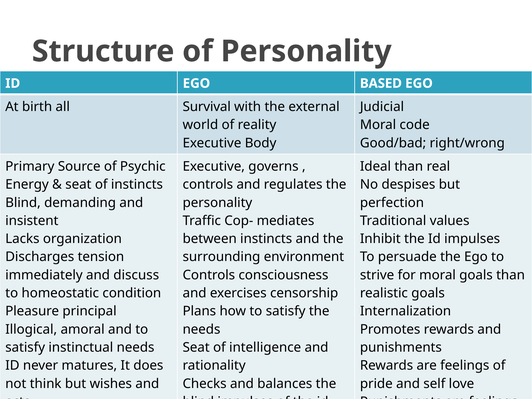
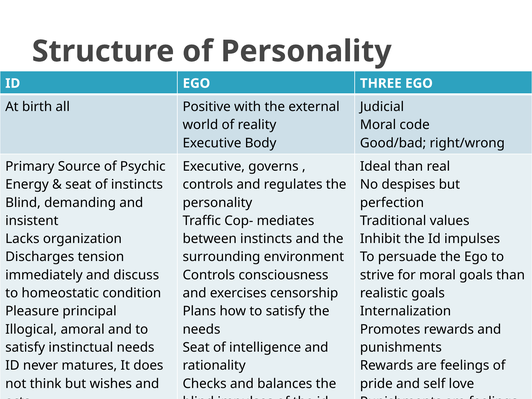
BASED: BASED -> THREE
Survival: Survival -> Positive
